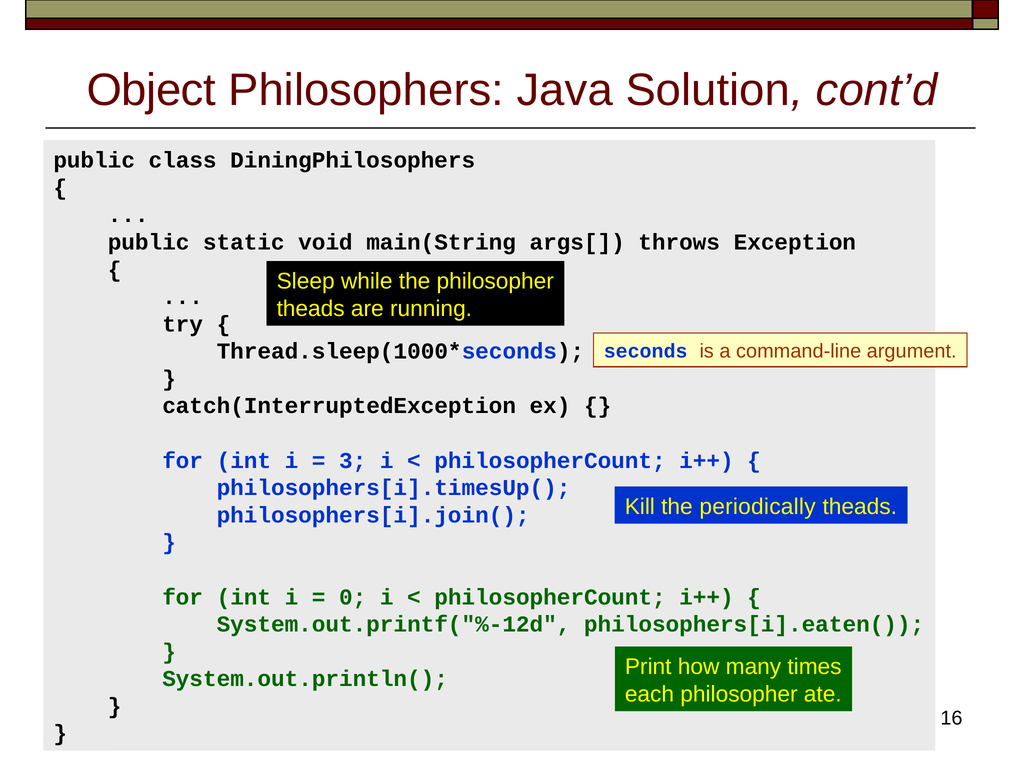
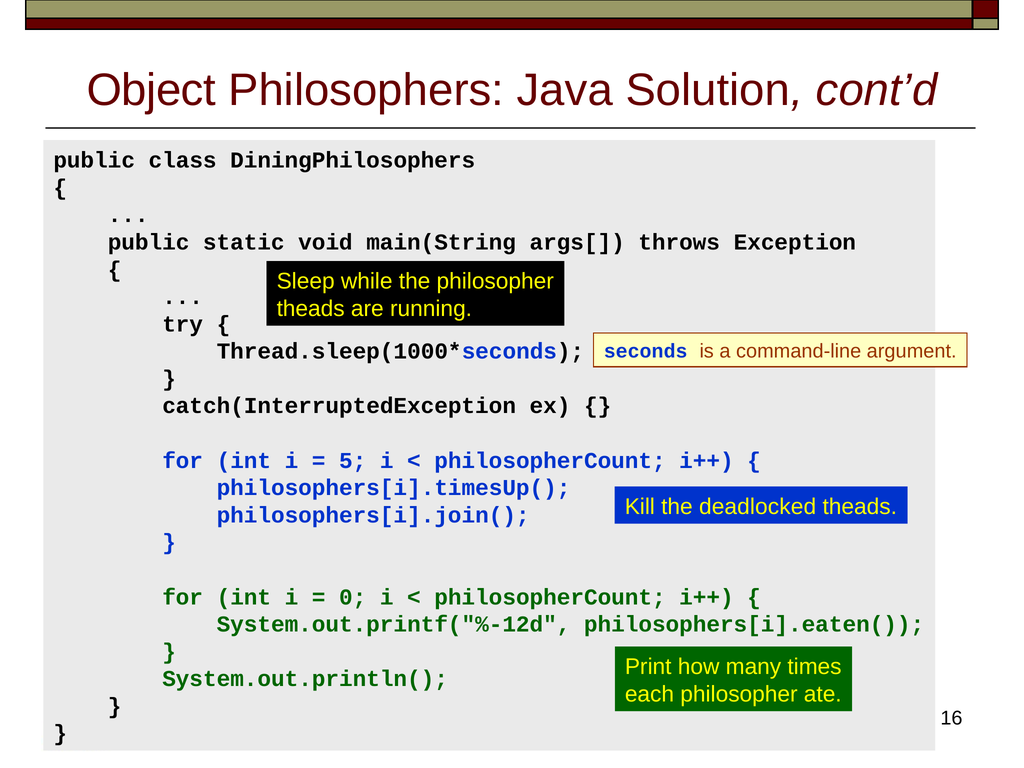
3: 3 -> 5
periodically: periodically -> deadlocked
